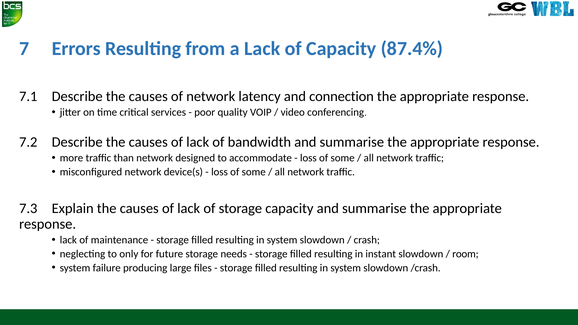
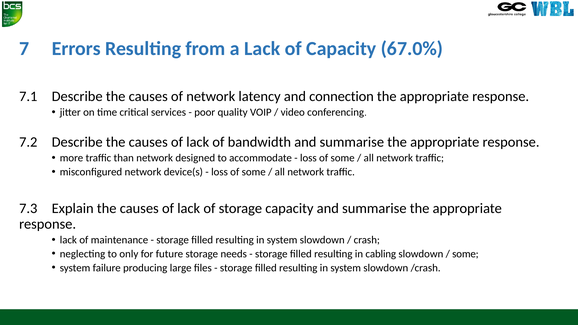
87.4%: 87.4% -> 67.0%
instant: instant -> cabling
room at (465, 254): room -> some
